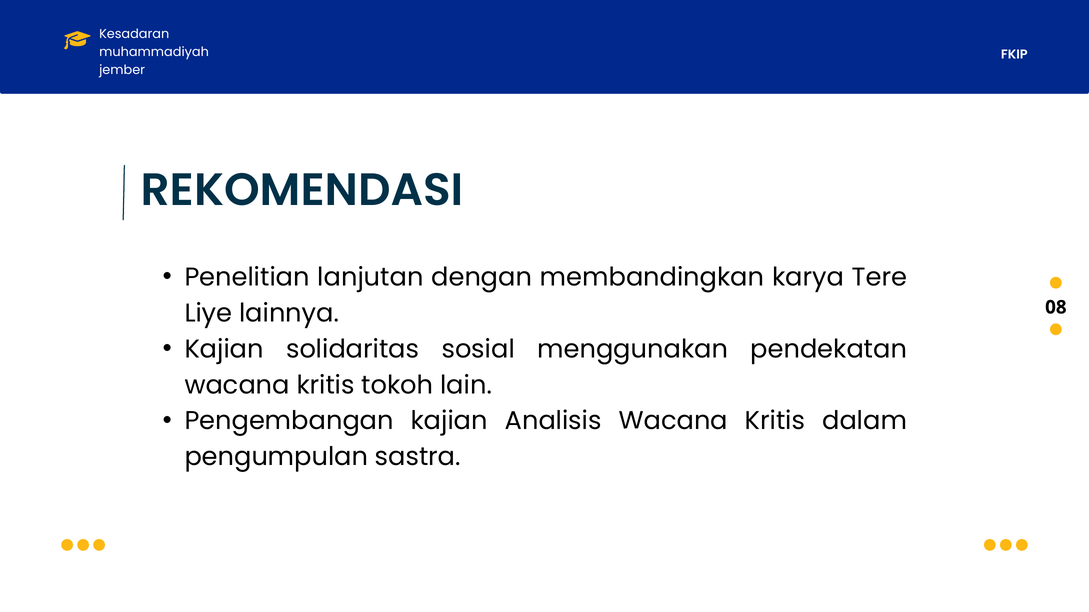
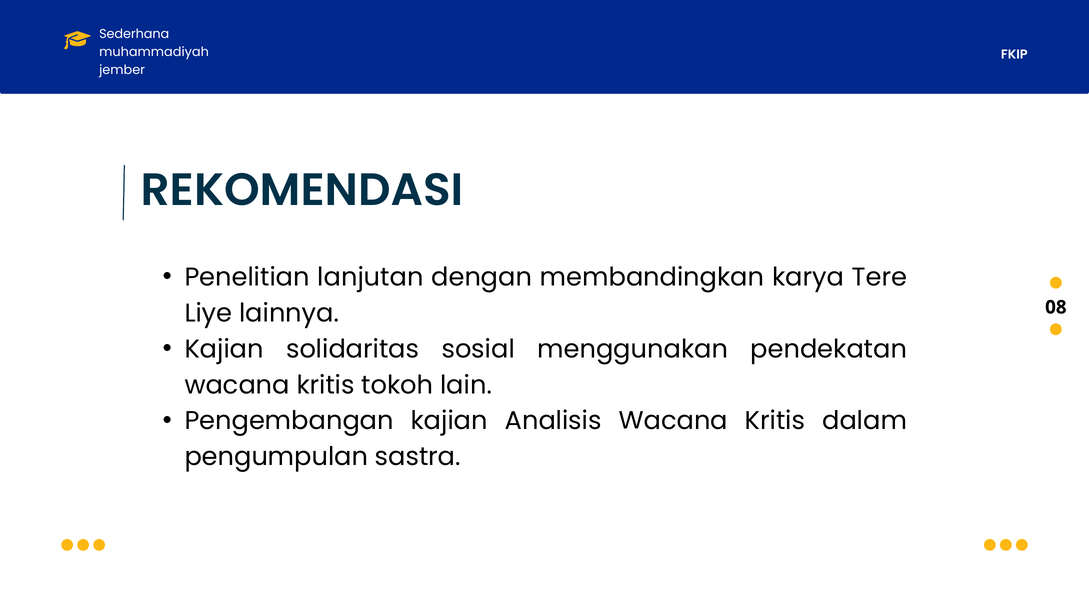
Kesadaran: Kesadaran -> Sederhana
